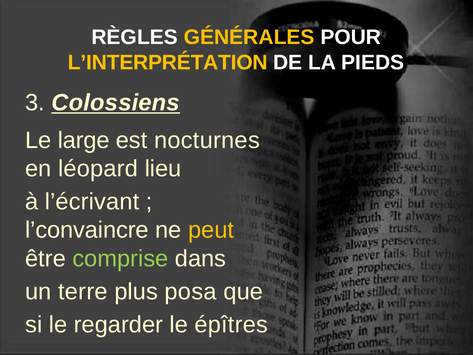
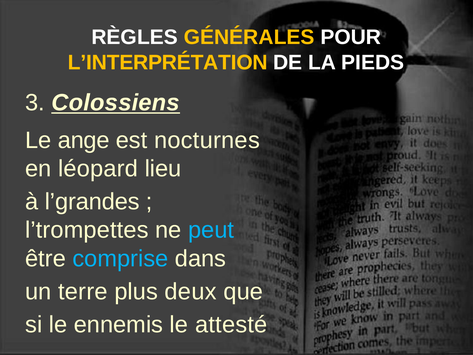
large: large -> ange
l’écrivant: l’écrivant -> l’grandes
l’convaincre: l’convaincre -> l’trompettes
peut colour: yellow -> light blue
comprise colour: light green -> light blue
posa: posa -> deux
regarder: regarder -> ennemis
épîtres: épîtres -> attesté
